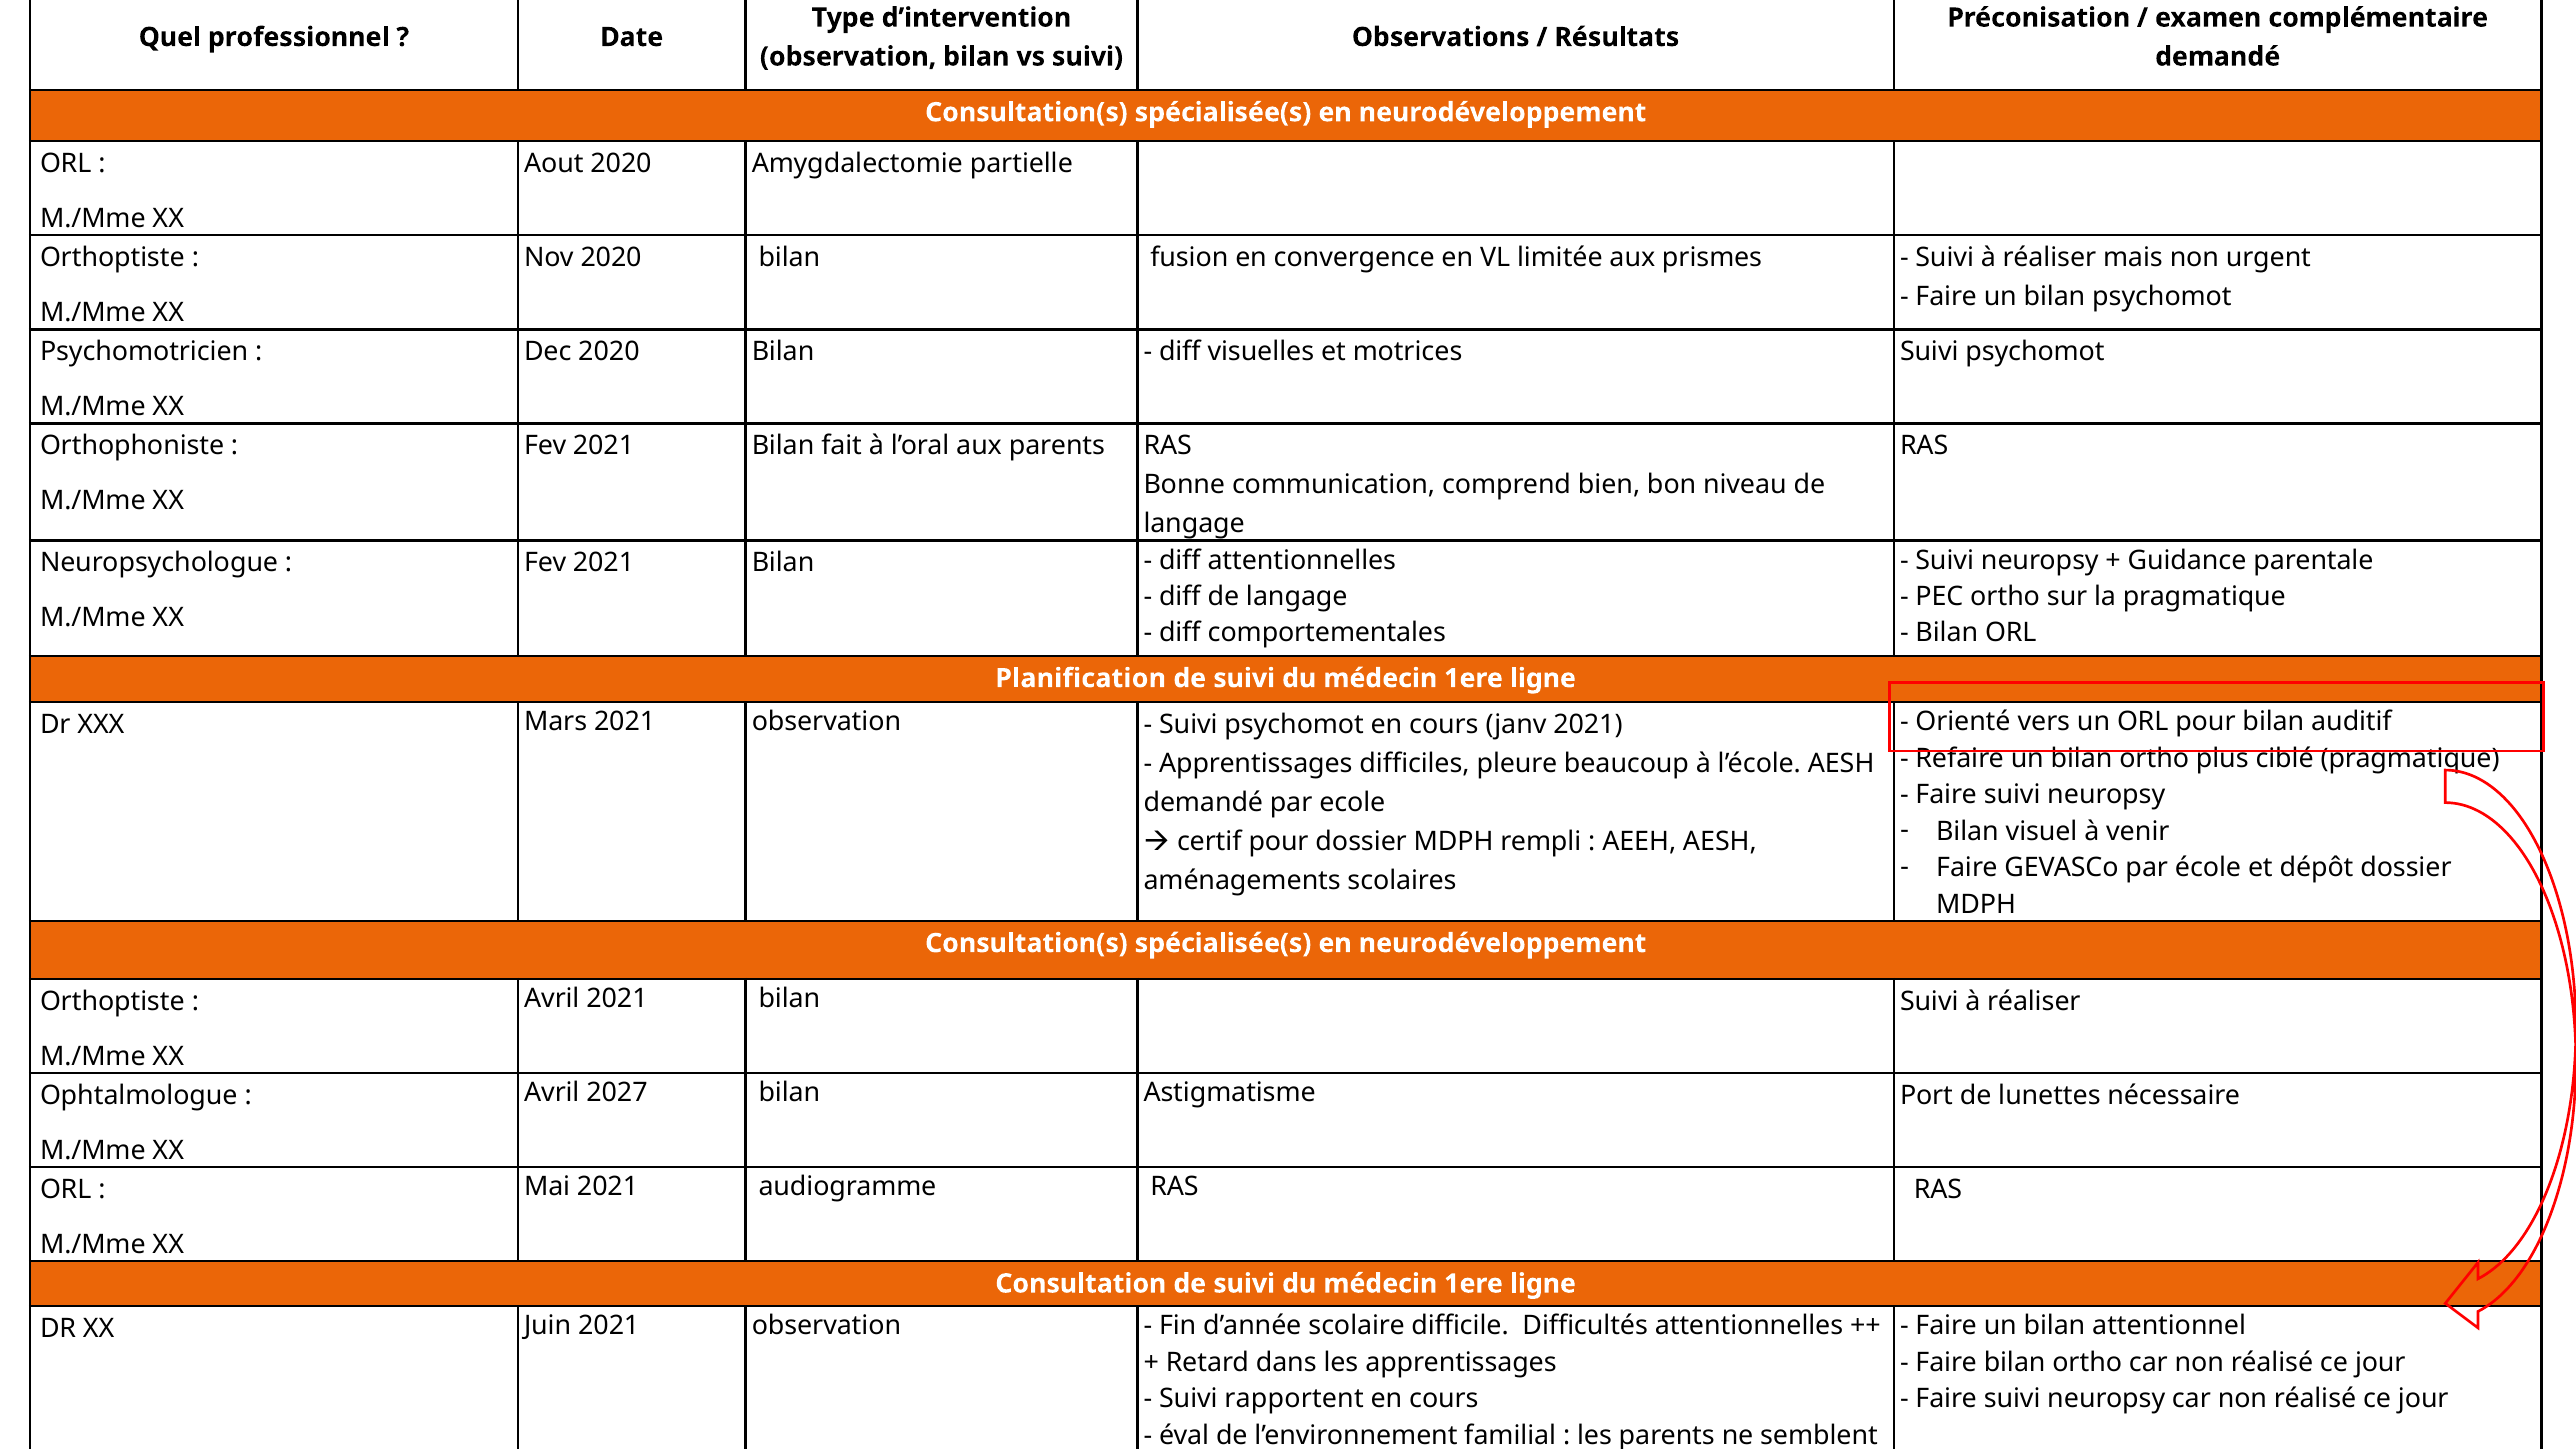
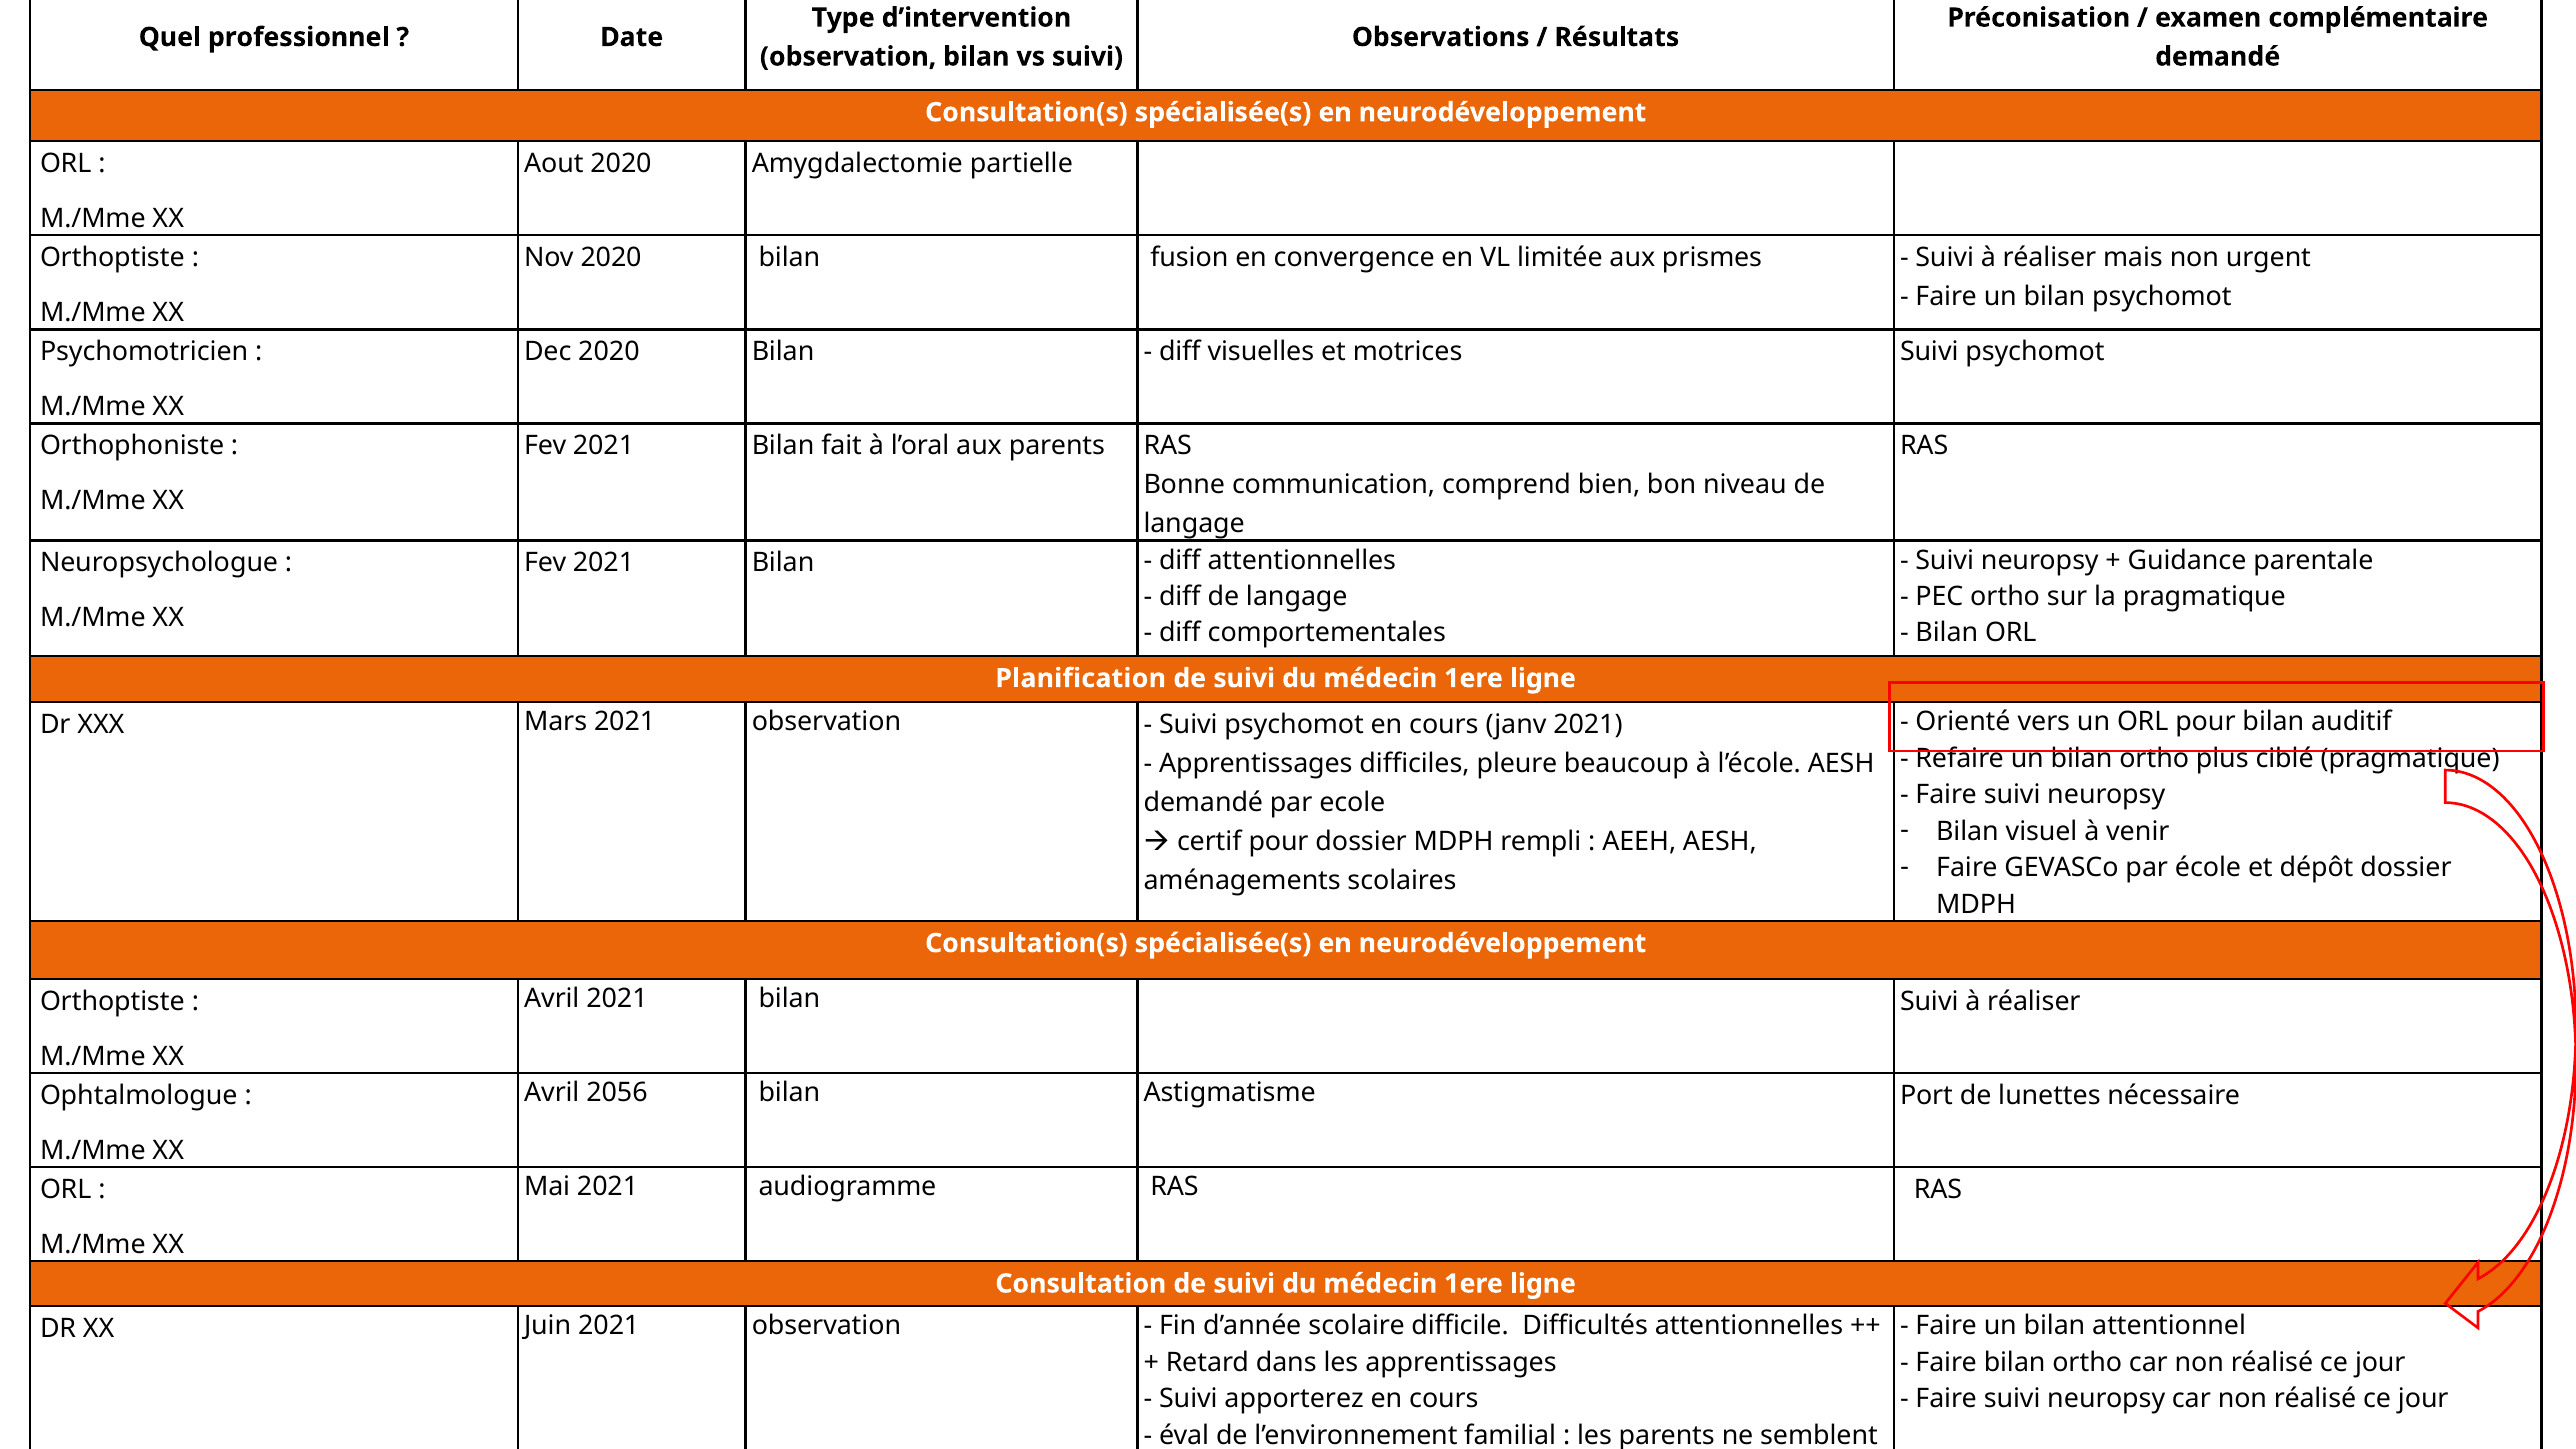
2027: 2027 -> 2056
rapportent: rapportent -> apporterez
